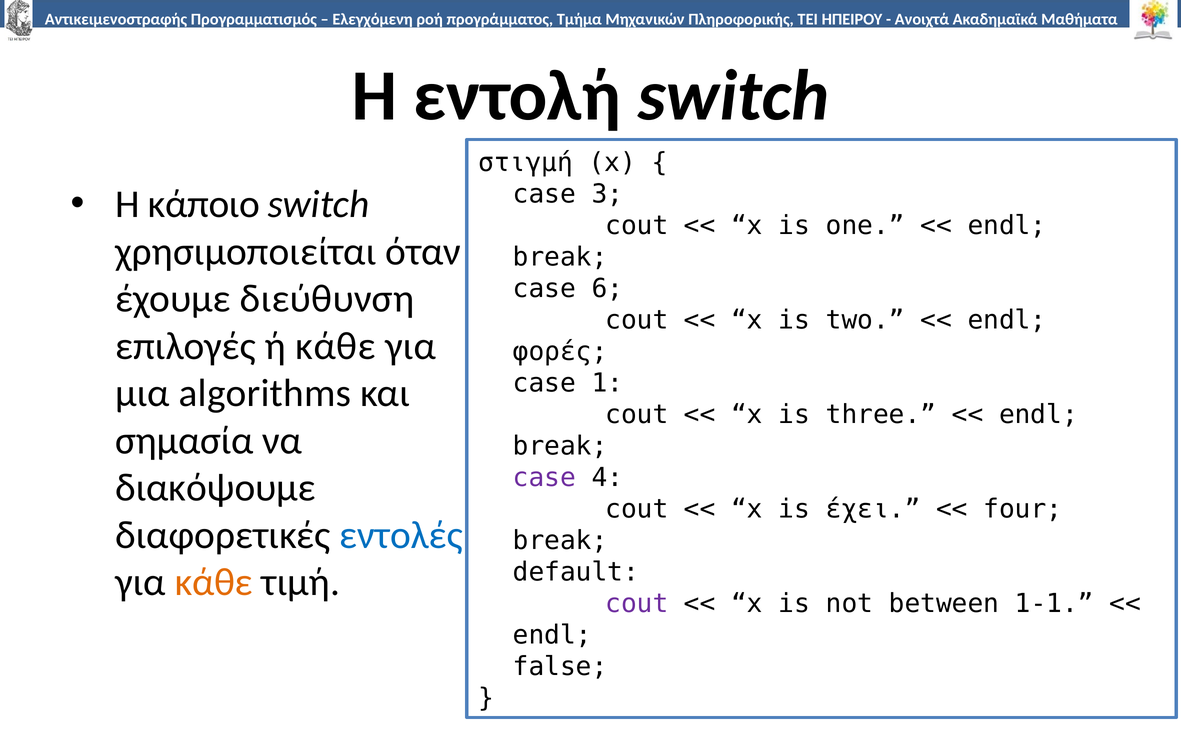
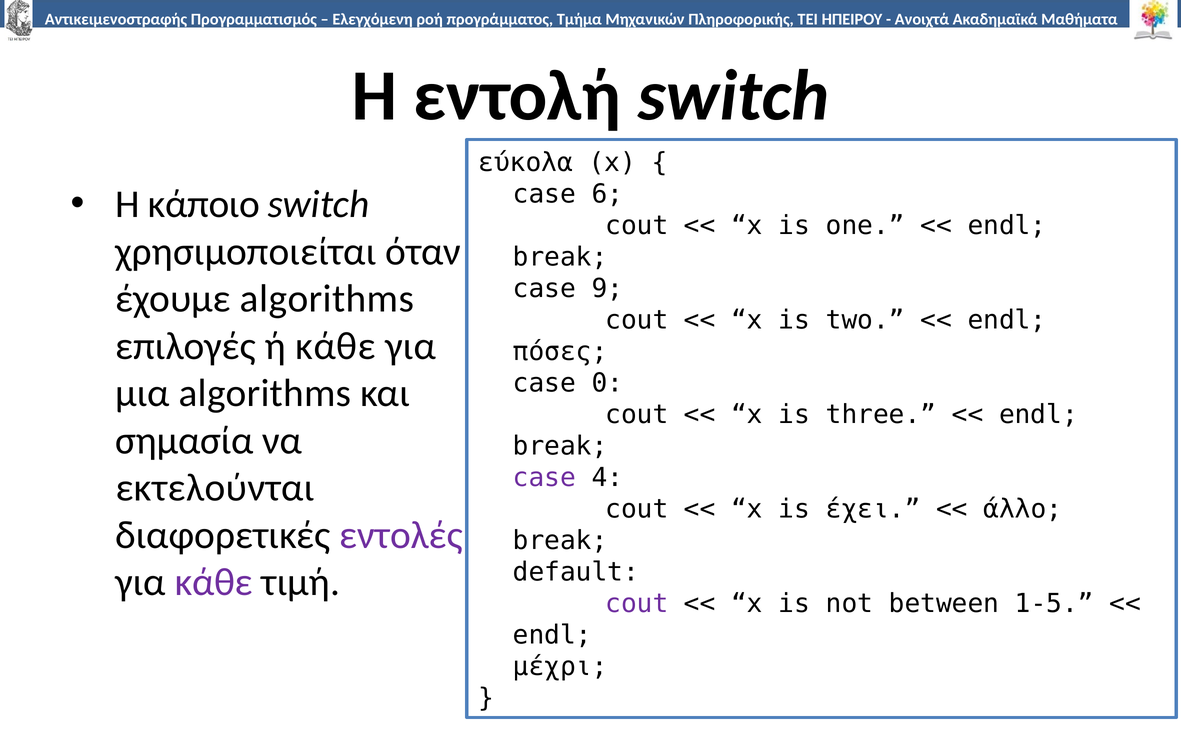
στιγμή: στιγμή -> εύκολα
3: 3 -> 6
6: 6 -> 9
έχουμε διεύθυνση: διεύθυνση -> algorithms
φορές: φορές -> πόσες
1: 1 -> 0
διακόψουμε: διακόψουμε -> εκτελούνται
four: four -> άλλο
εντολές colour: blue -> purple
κάθε at (214, 582) colour: orange -> purple
1-1: 1-1 -> 1-5
false: false -> μέχρι
